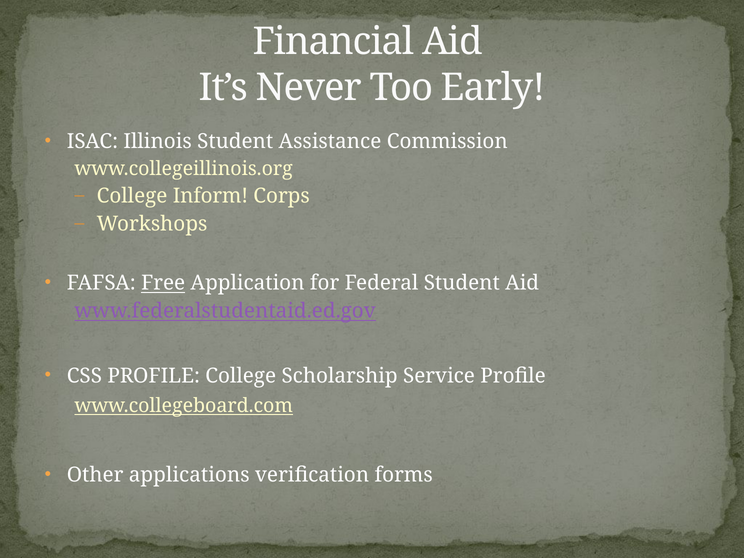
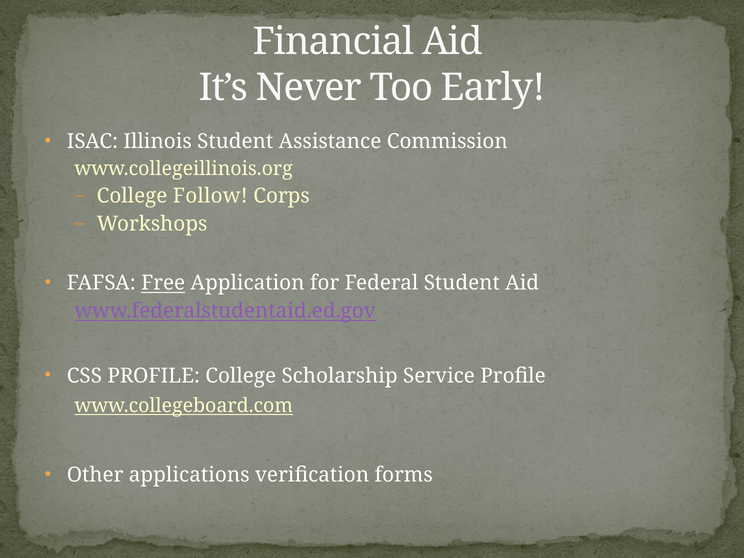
Inform: Inform -> Follow
